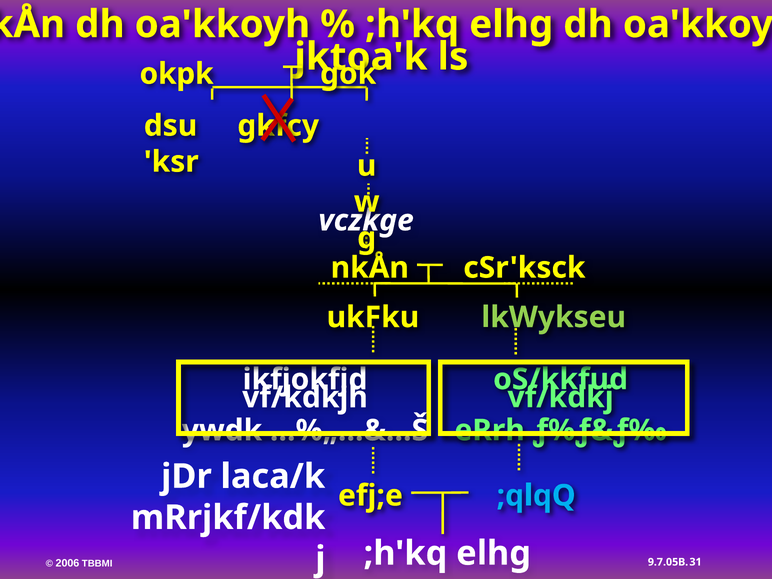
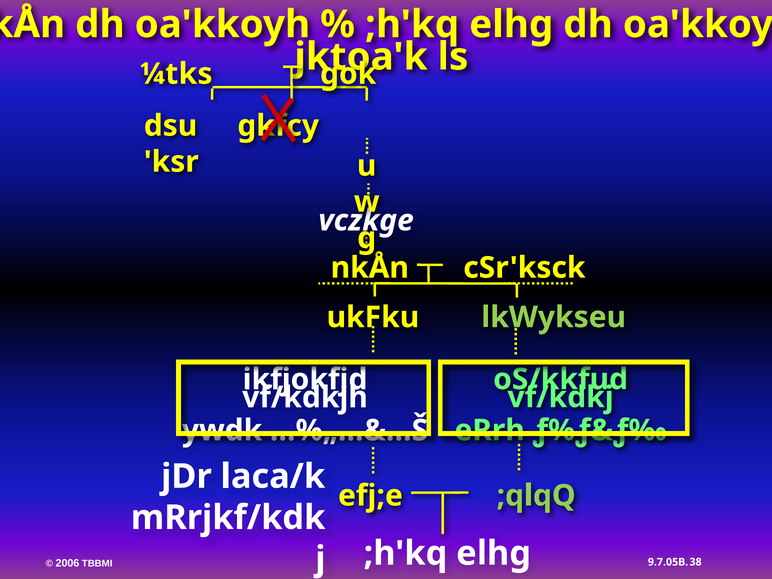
okpk: okpk -> ¼tks
;qlqQ colour: light blue -> light green
31: 31 -> 38
